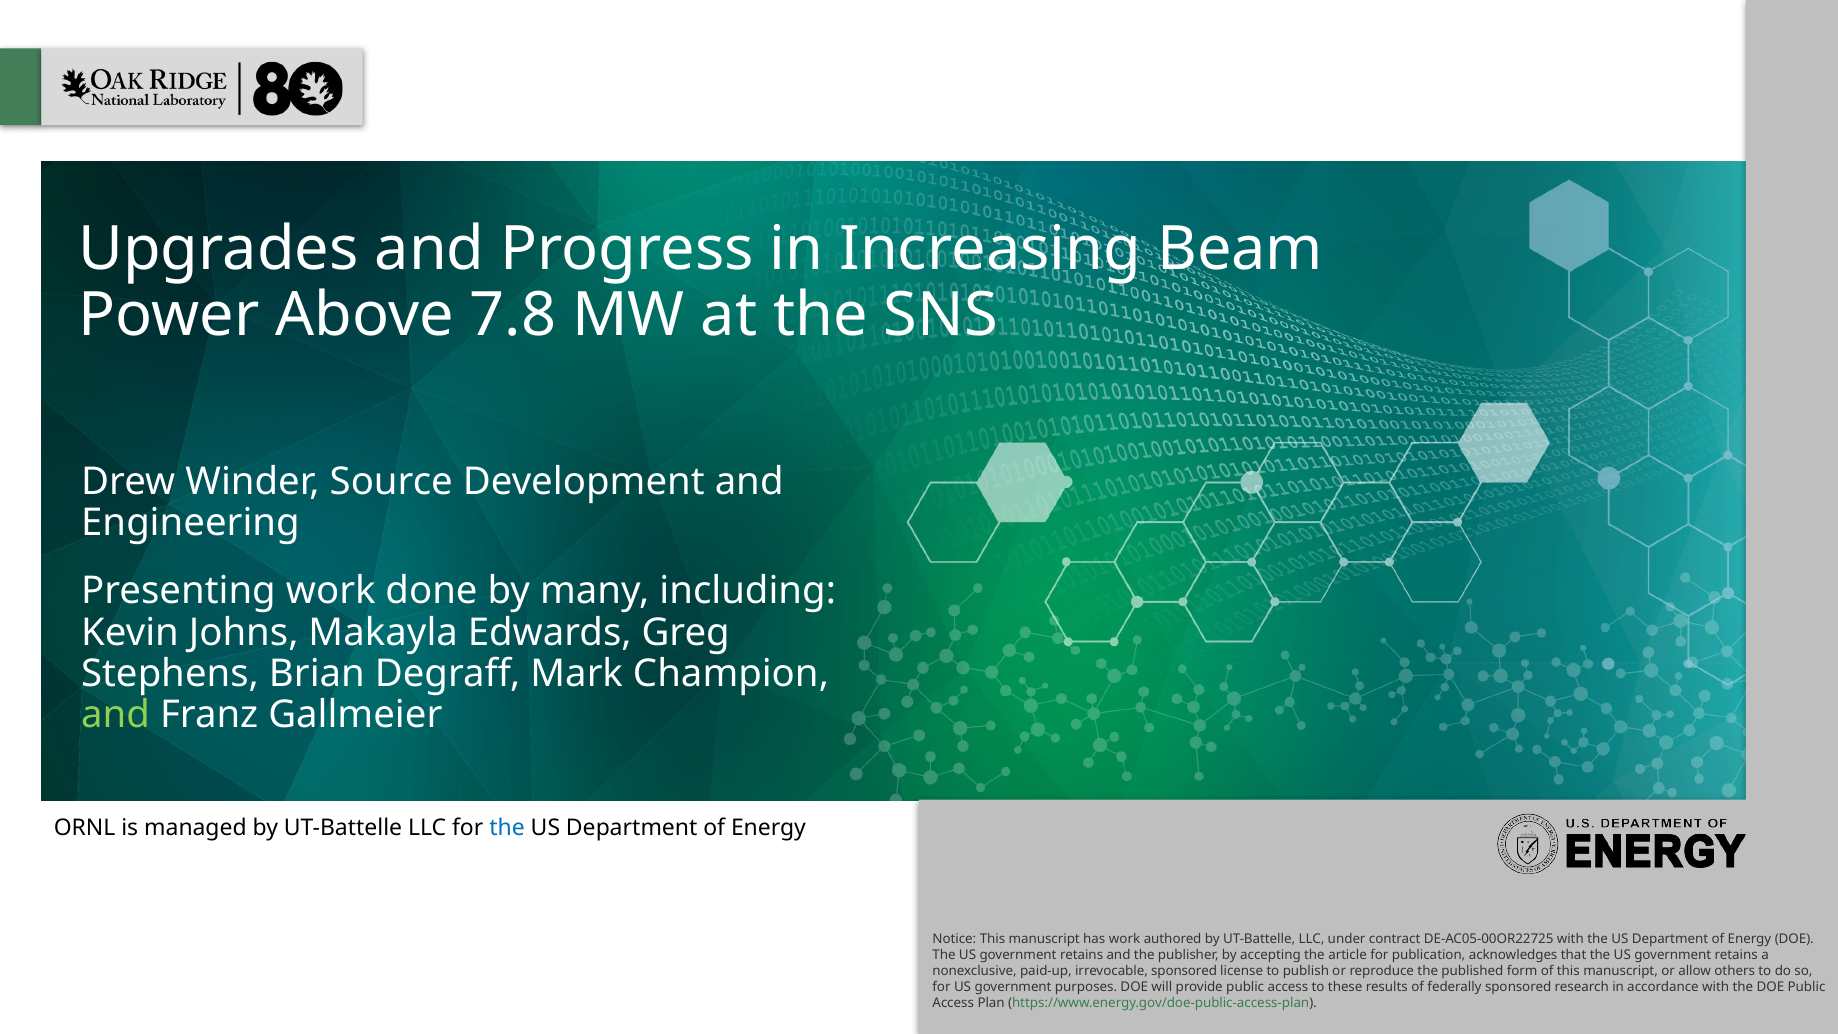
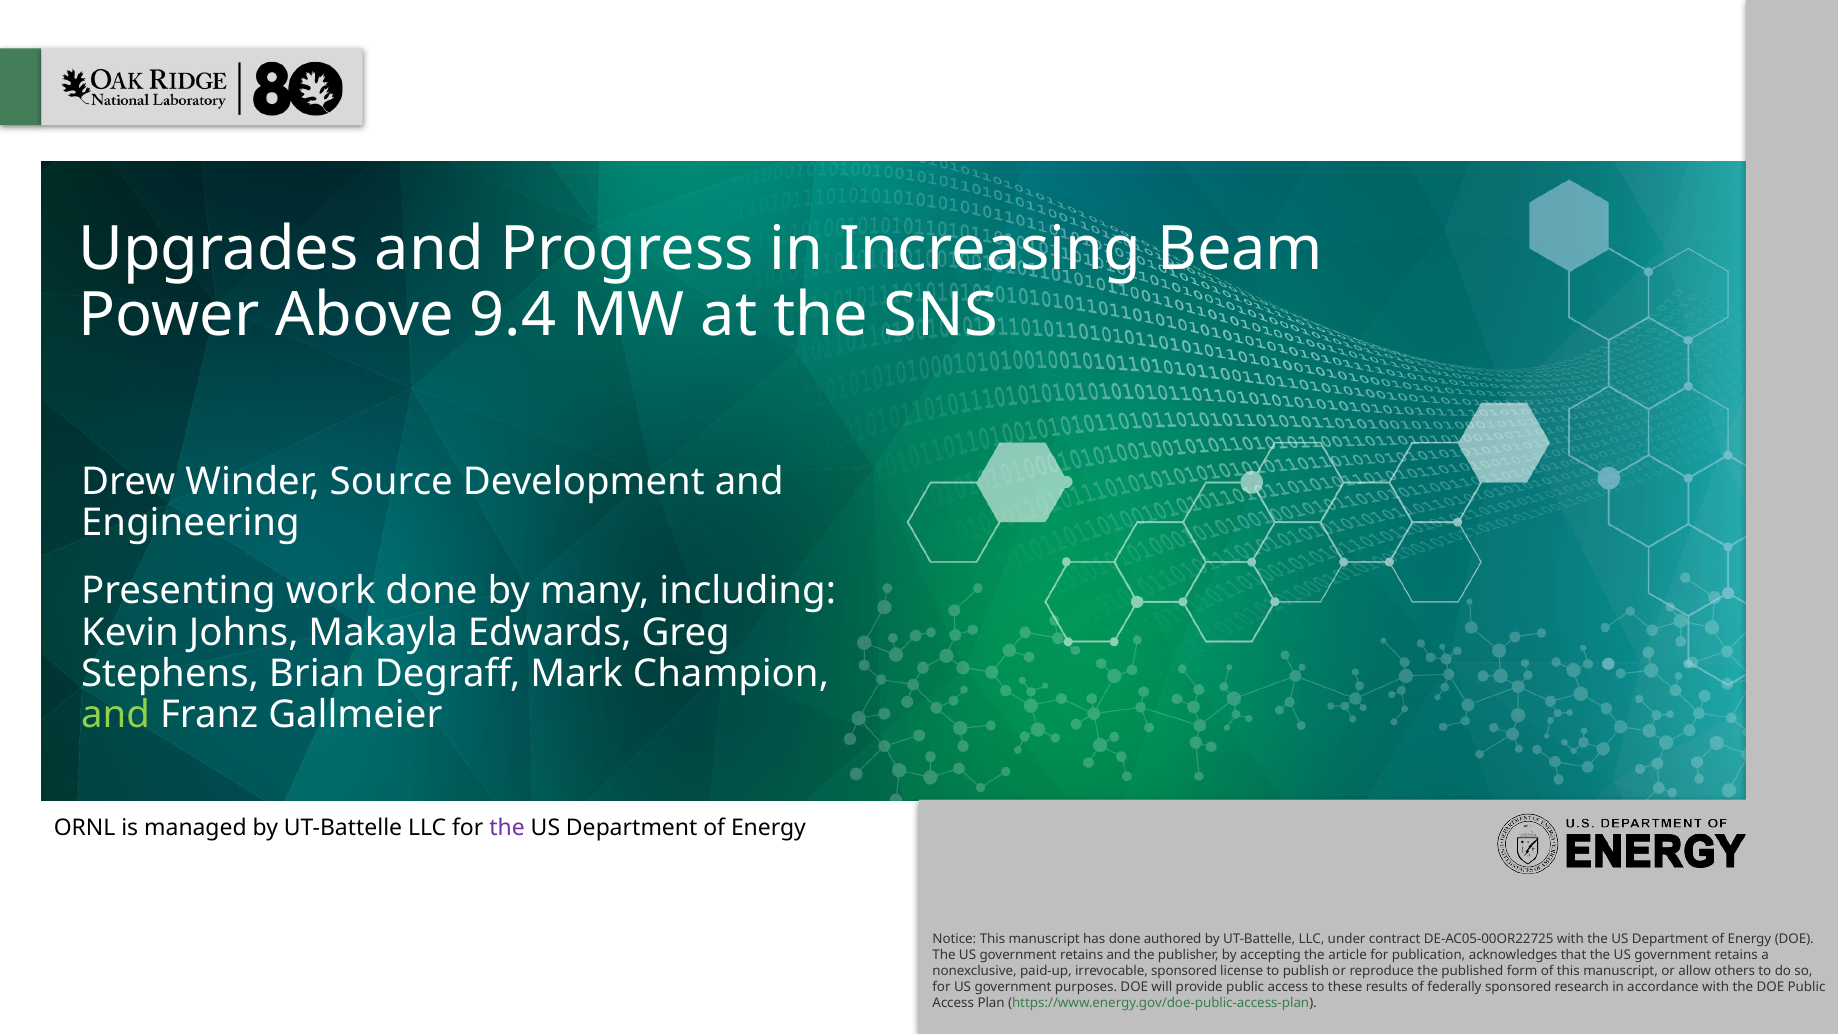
7.8: 7.8 -> 9.4
the at (507, 828) colour: blue -> purple
has work: work -> done
